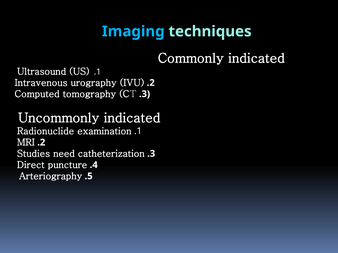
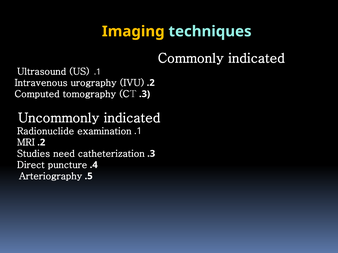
Imaging colour: light blue -> yellow
